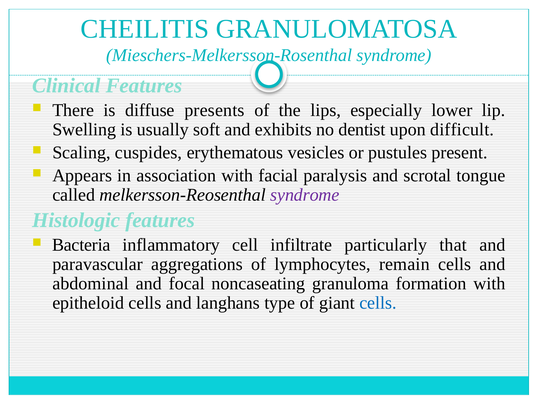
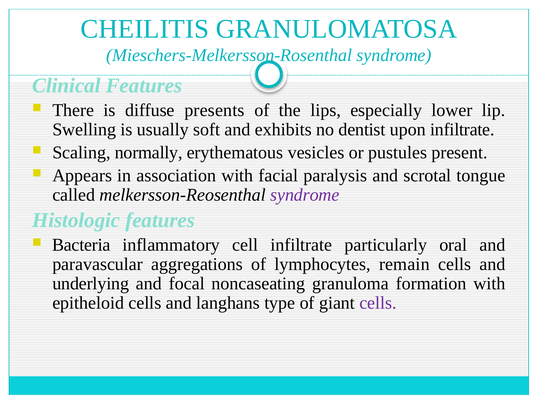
upon difficult: difficult -> infiltrate
cuspides: cuspides -> normally
that: that -> oral
abdominal: abdominal -> underlying
cells at (378, 303) colour: blue -> purple
